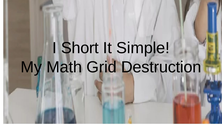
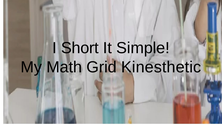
Destruction: Destruction -> Kinesthetic
